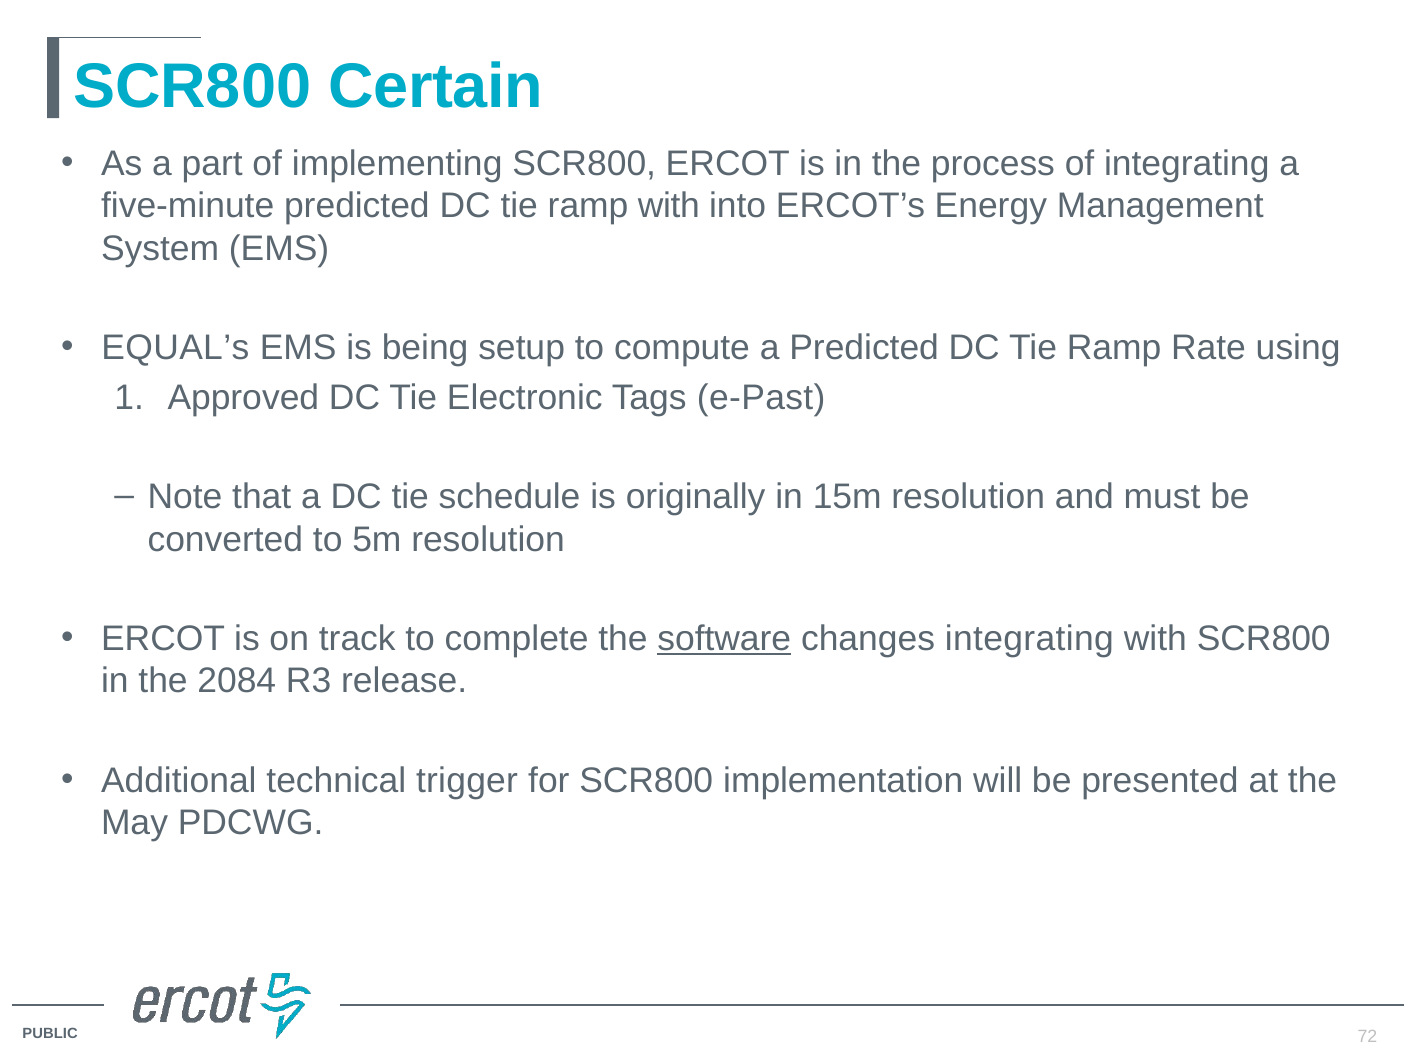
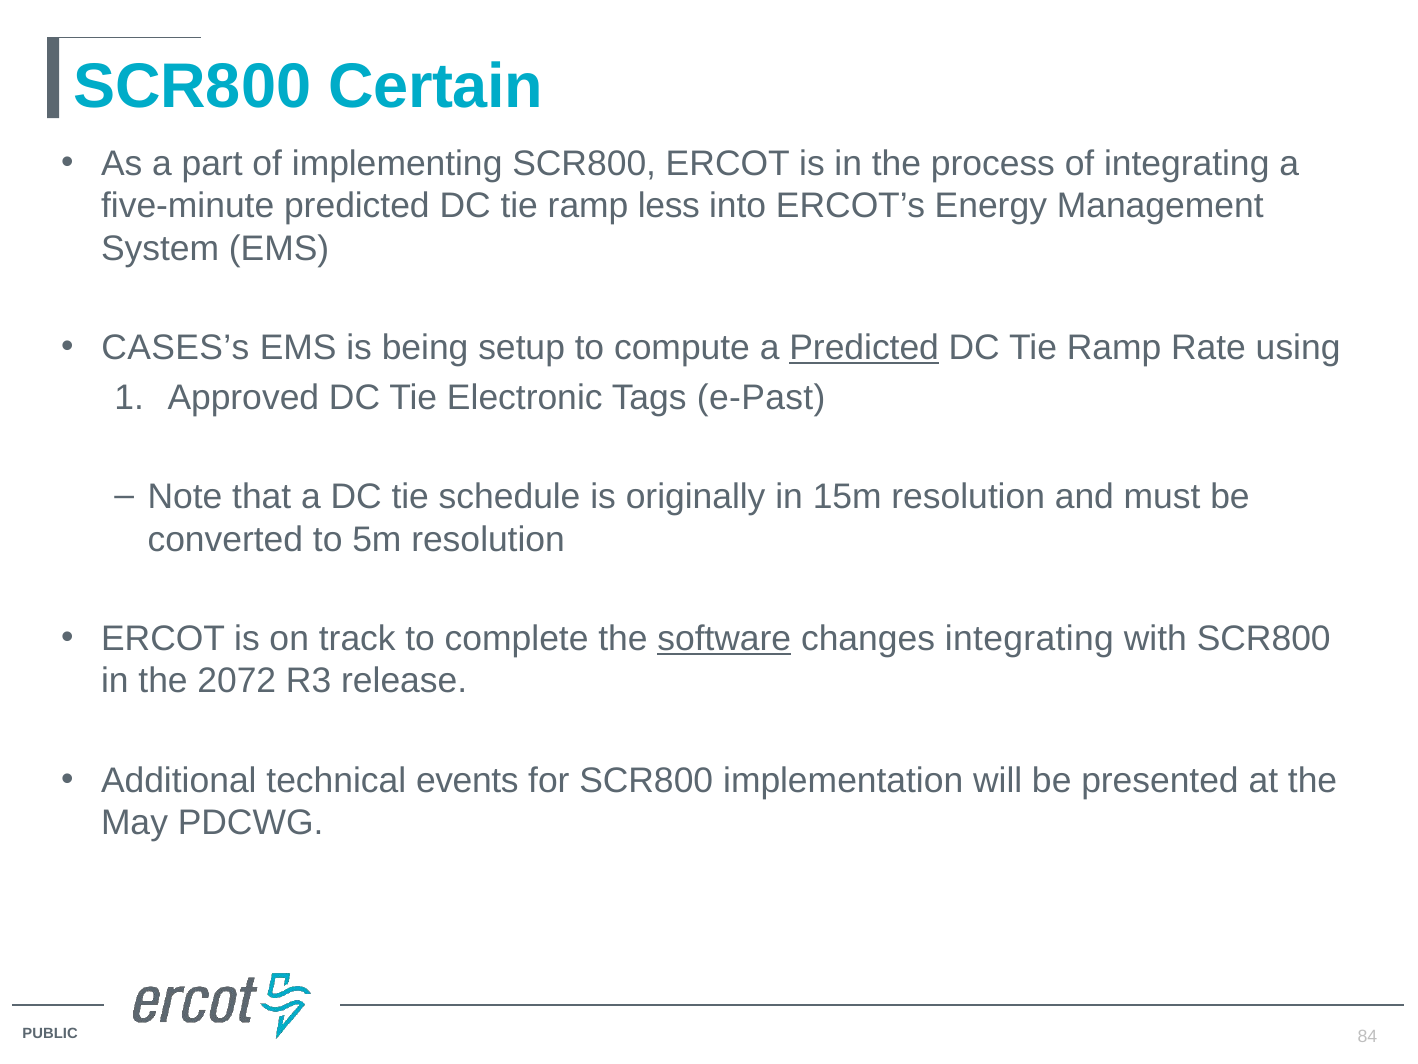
ramp with: with -> less
EQUAL’s: EQUAL’s -> CASES’s
Predicted at (864, 348) underline: none -> present
2084: 2084 -> 2072
trigger: trigger -> events
72: 72 -> 84
